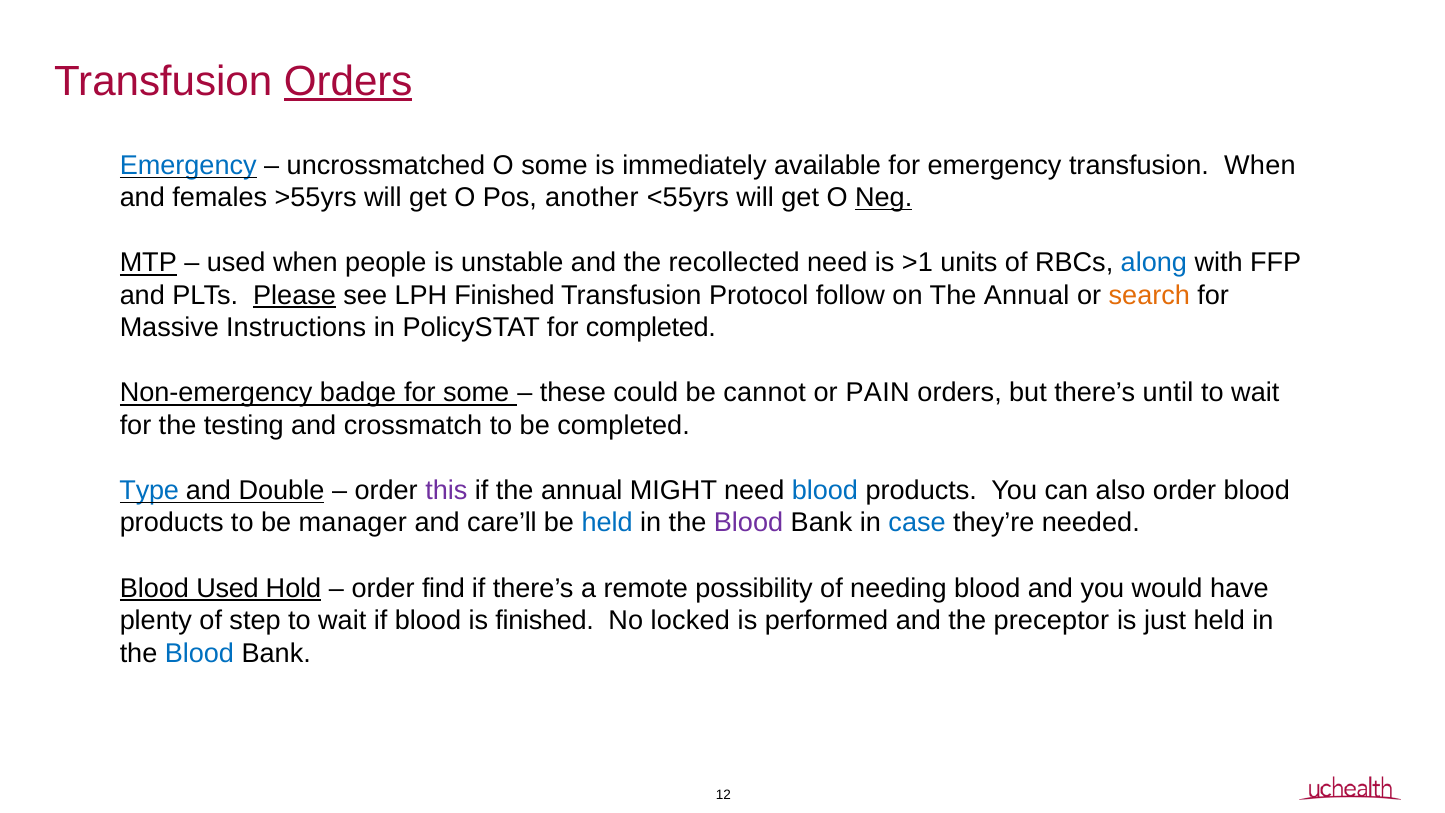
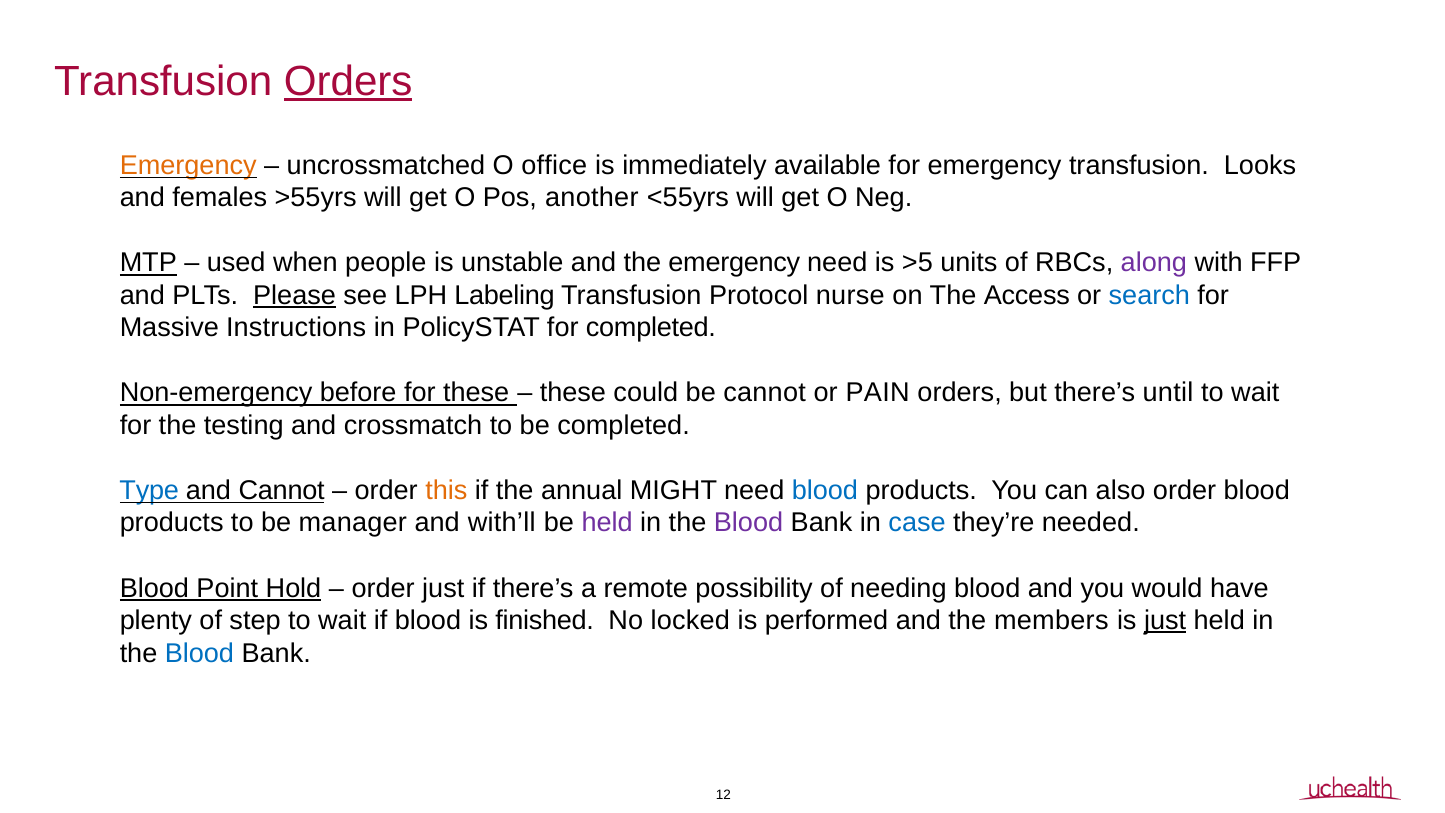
Emergency at (188, 165) colour: blue -> orange
O some: some -> office
transfusion When: When -> Looks
Neg underline: present -> none
the recollected: recollected -> emergency
>1: >1 -> >5
along colour: blue -> purple
LPH Finished: Finished -> Labeling
follow: follow -> nurse
on The Annual: Annual -> Access
search colour: orange -> blue
badge: badge -> before
for some: some -> these
and Double: Double -> Cannot
this colour: purple -> orange
care’ll: care’ll -> with’ll
held at (607, 523) colour: blue -> purple
Blood Used: Used -> Point
order find: find -> just
preceptor: preceptor -> members
just at (1165, 620) underline: none -> present
